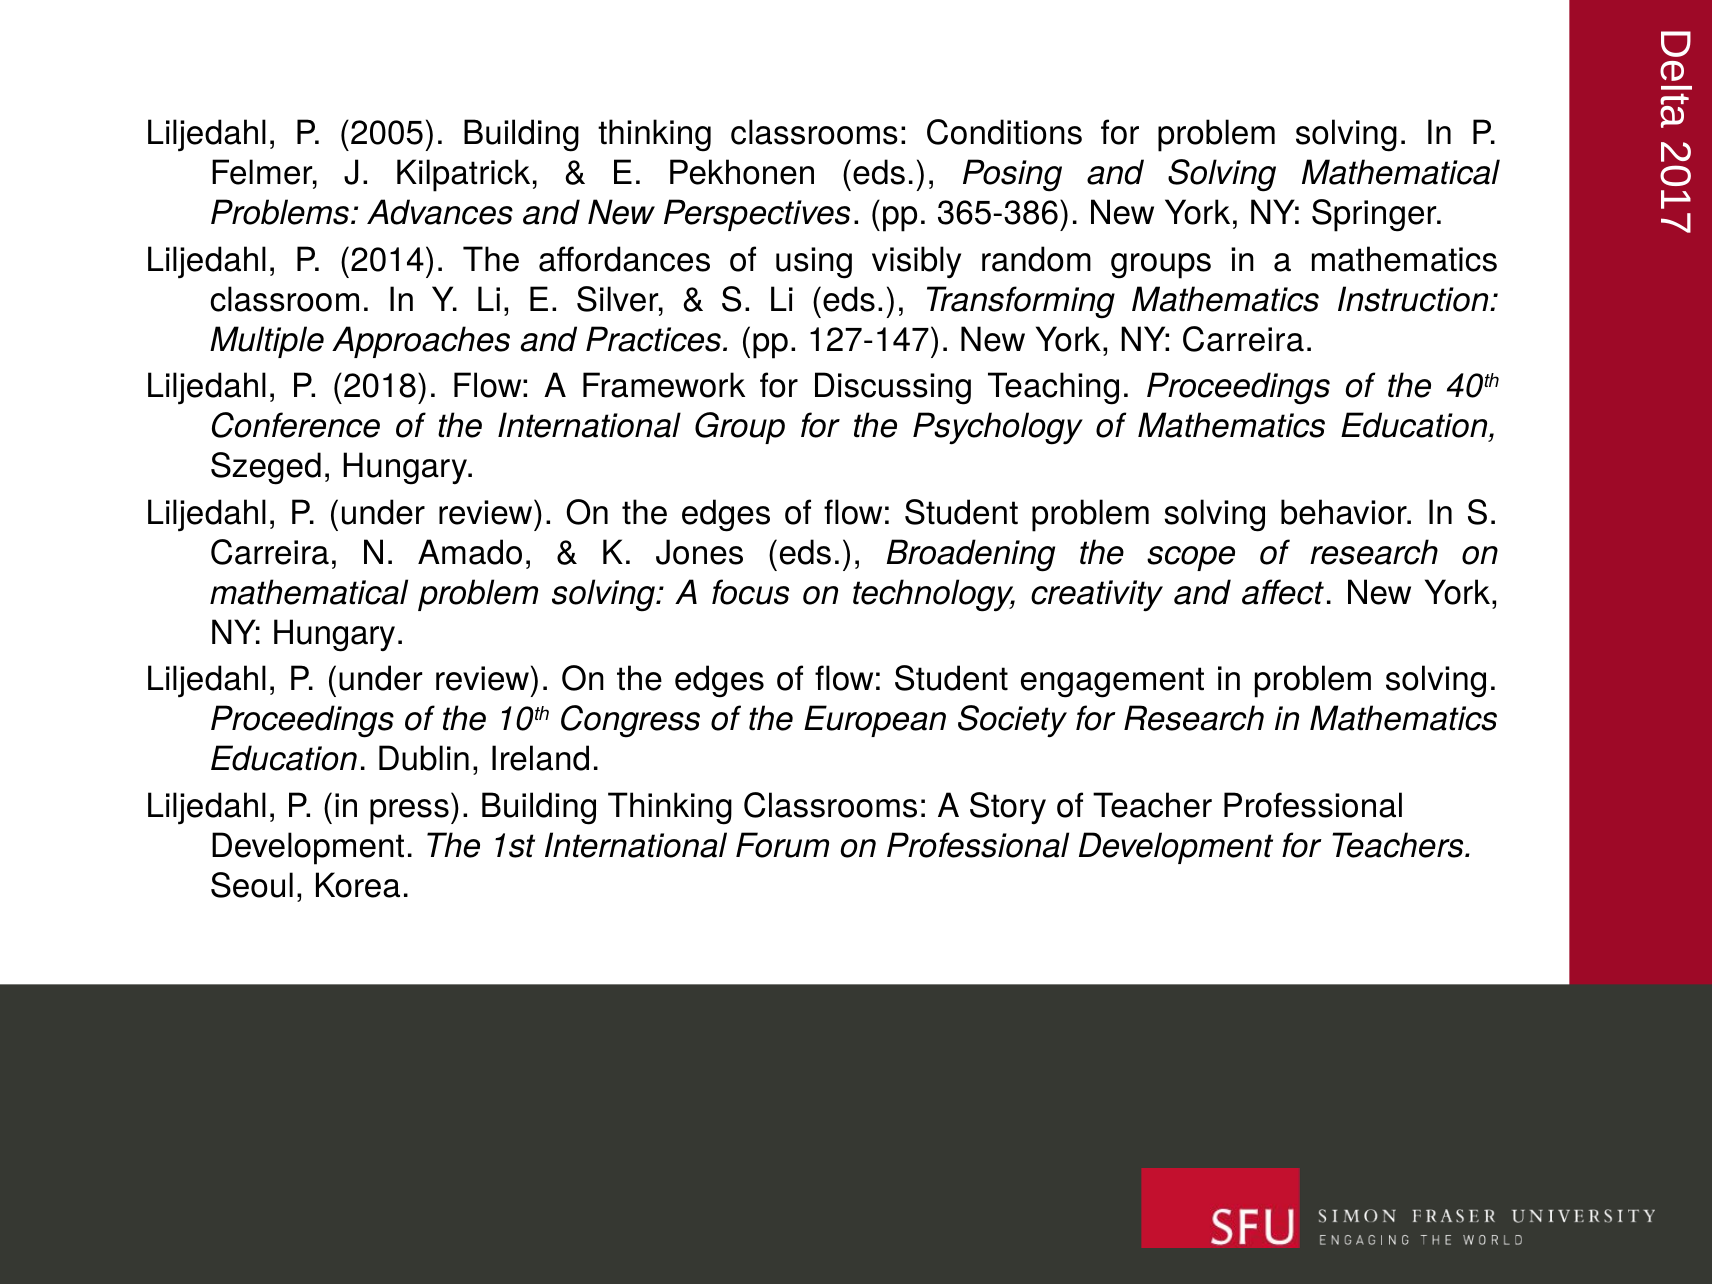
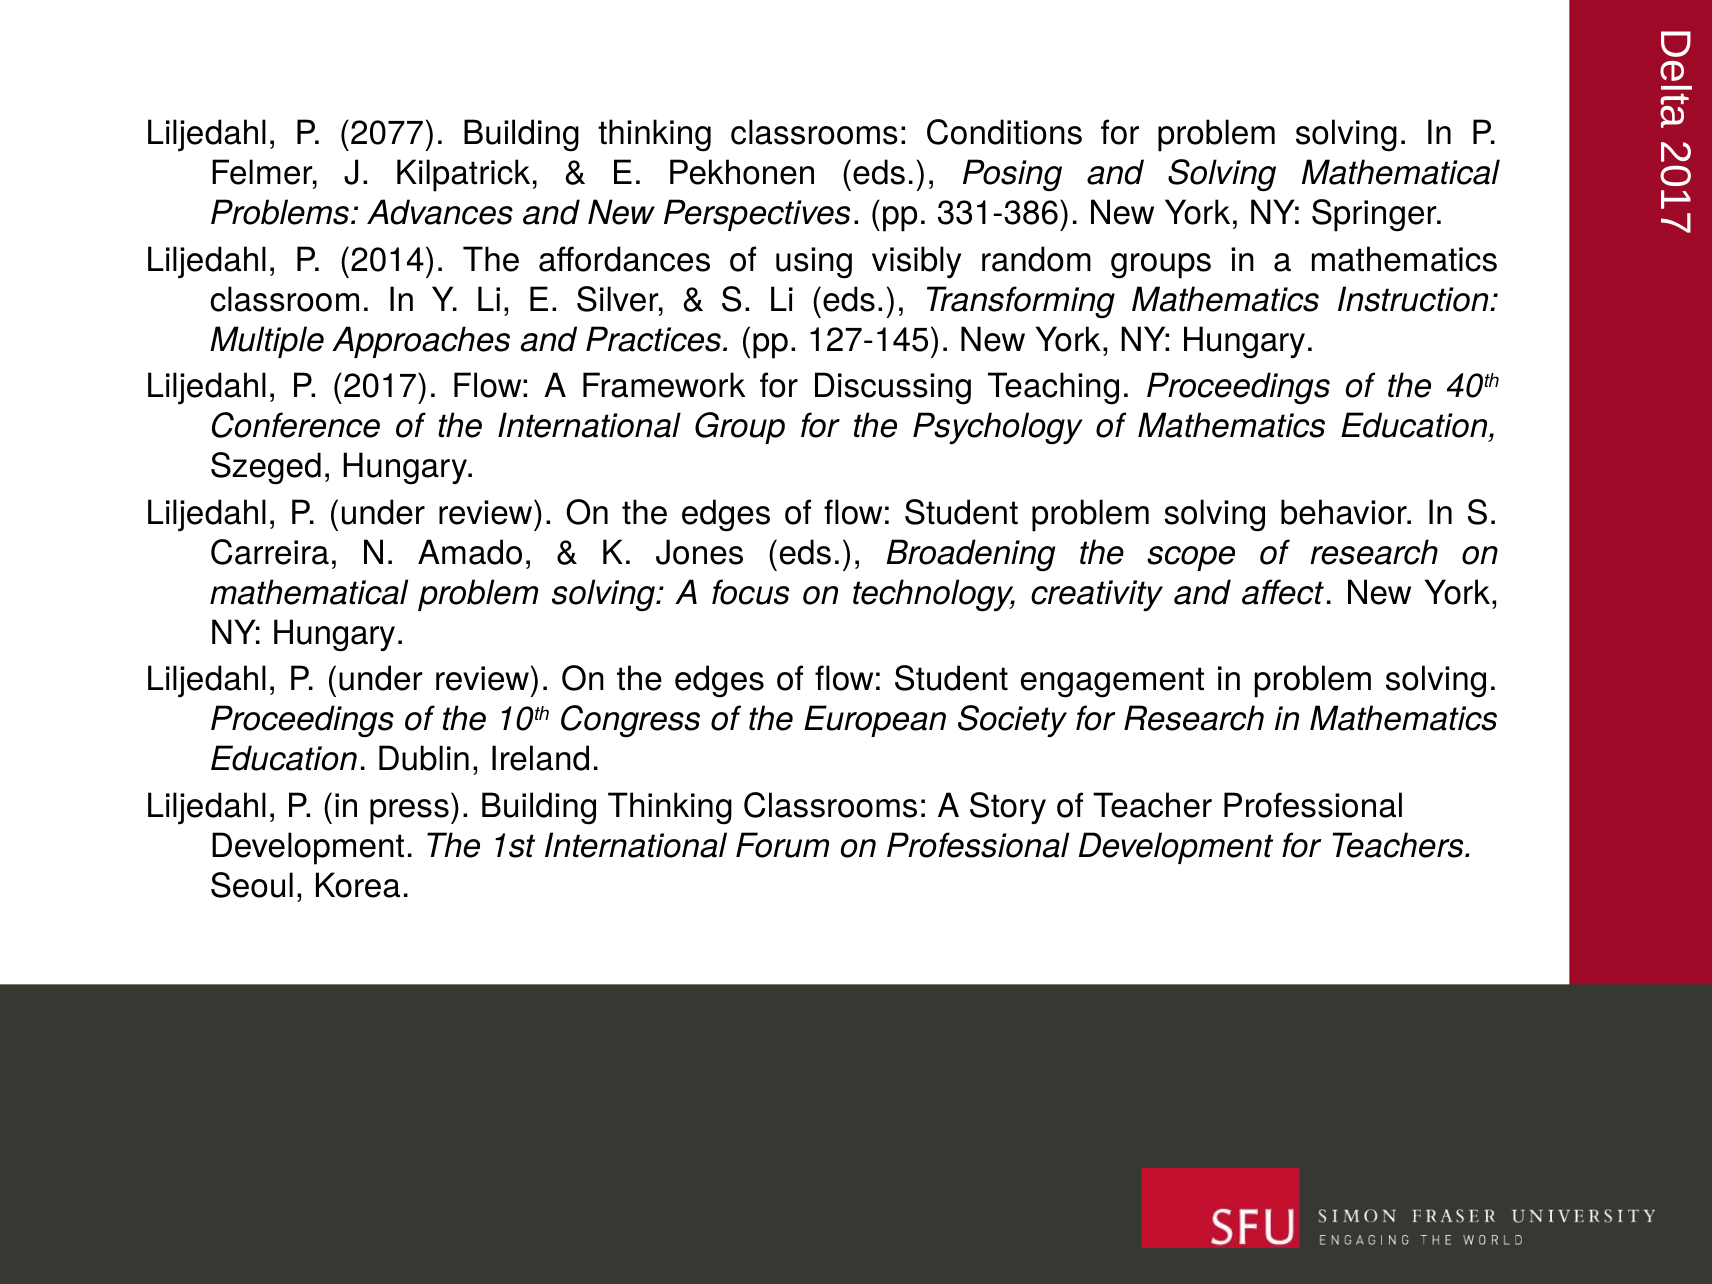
2005: 2005 -> 2077
365-386: 365-386 -> 331-386
127-147: 127-147 -> 127-145
Carreira at (1248, 340): Carreira -> Hungary
2018: 2018 -> 2017
